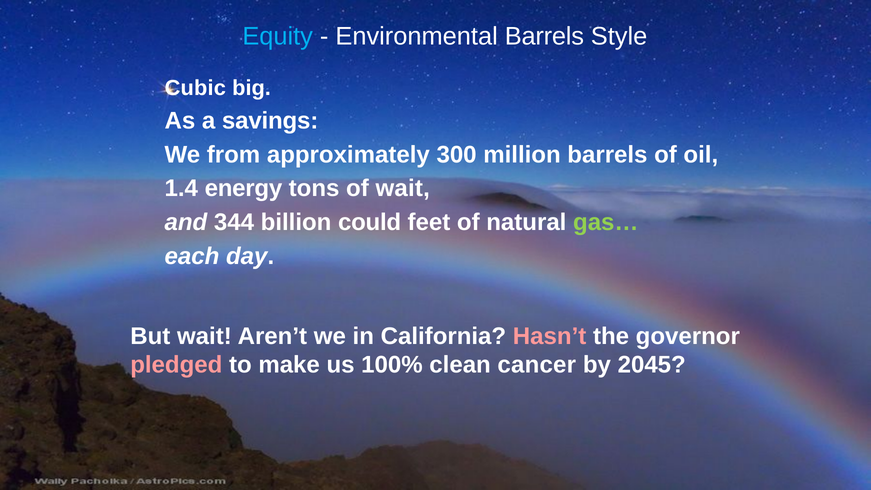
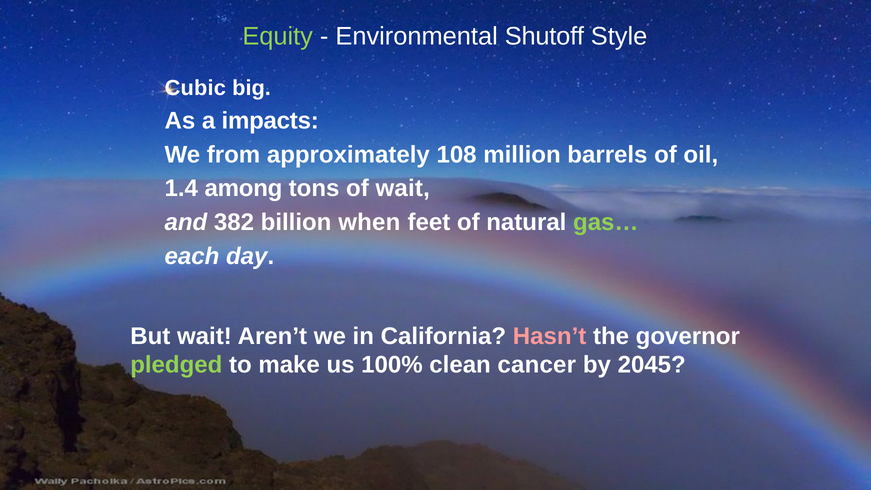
Equity colour: light blue -> light green
Environmental Barrels: Barrels -> Shutoff
savings: savings -> impacts
300: 300 -> 108
energy: energy -> among
344: 344 -> 382
could: could -> when
pledged colour: pink -> light green
